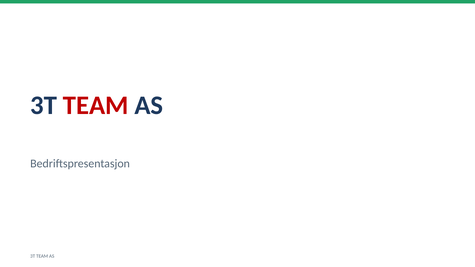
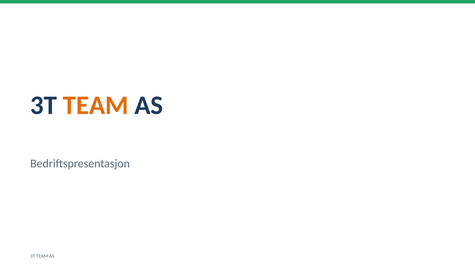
TEAM at (96, 105) colour: red -> orange
